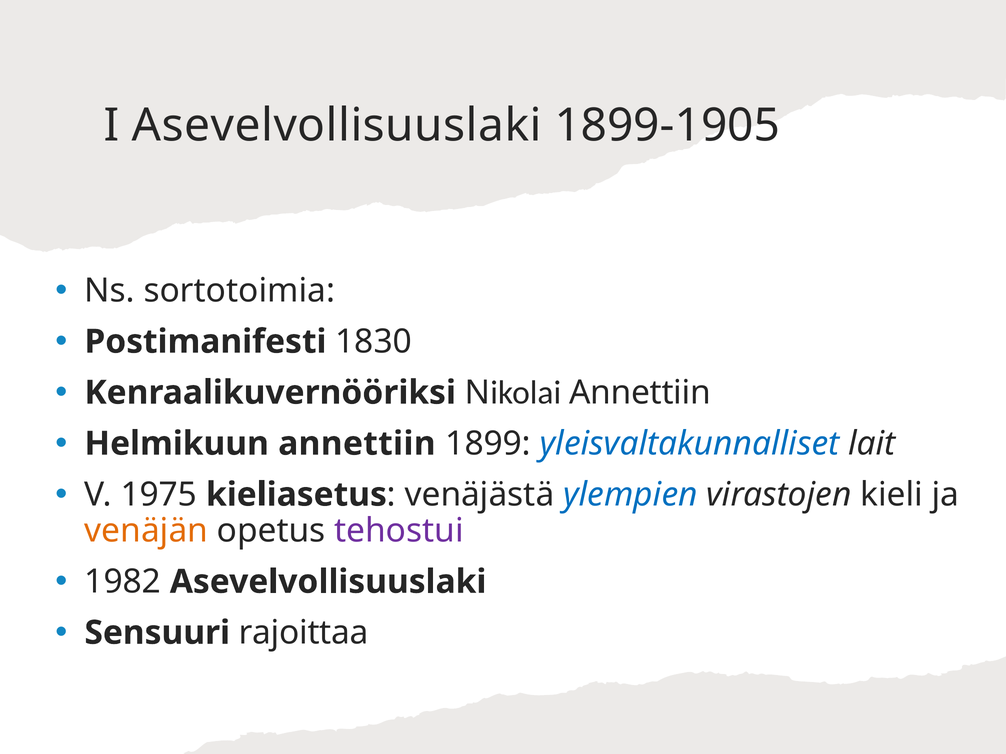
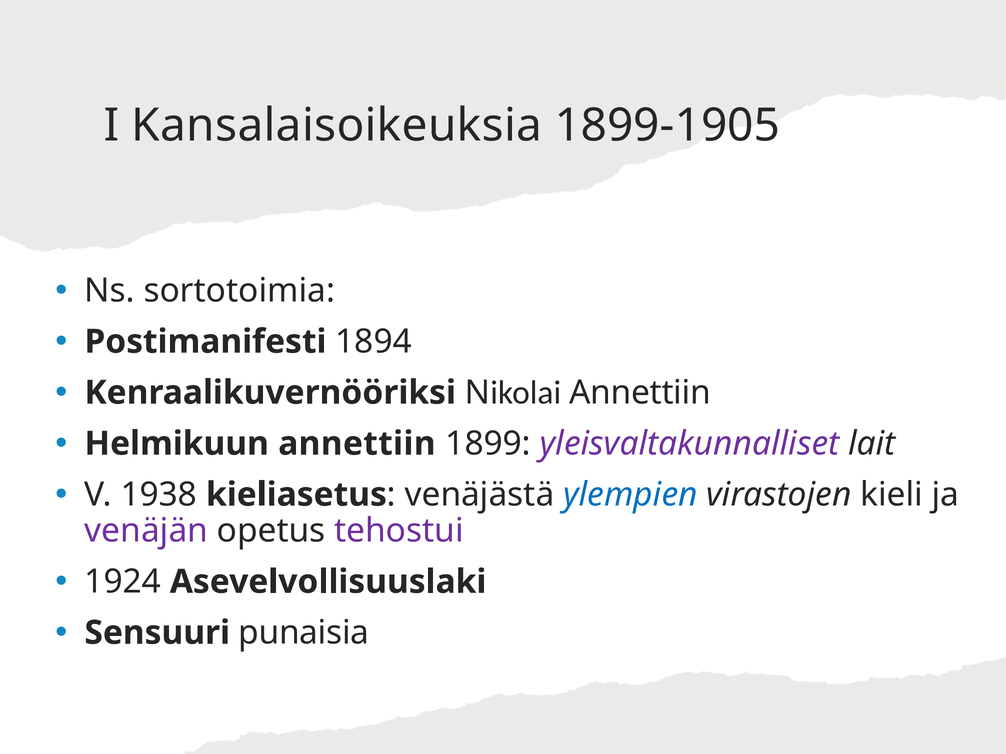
I Asevelvollisuuslaki: Asevelvollisuuslaki -> Kansalaisoikeuksia
1830: 1830 -> 1894
yleisvaltakunnalliset colour: blue -> purple
1975: 1975 -> 1938
venäjän colour: orange -> purple
1982: 1982 -> 1924
rajoittaa: rajoittaa -> punaisia
